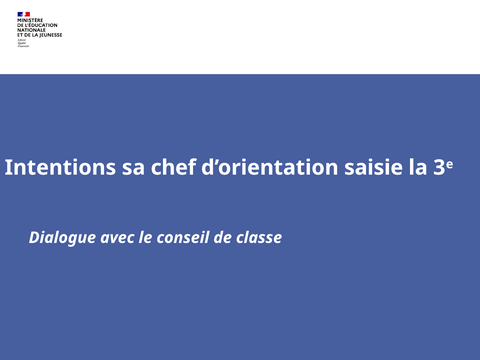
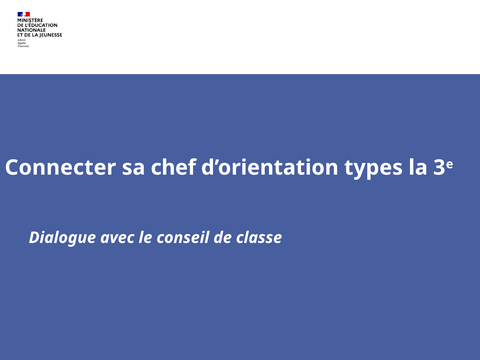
Intentions: Intentions -> Connecter
saisie: saisie -> types
